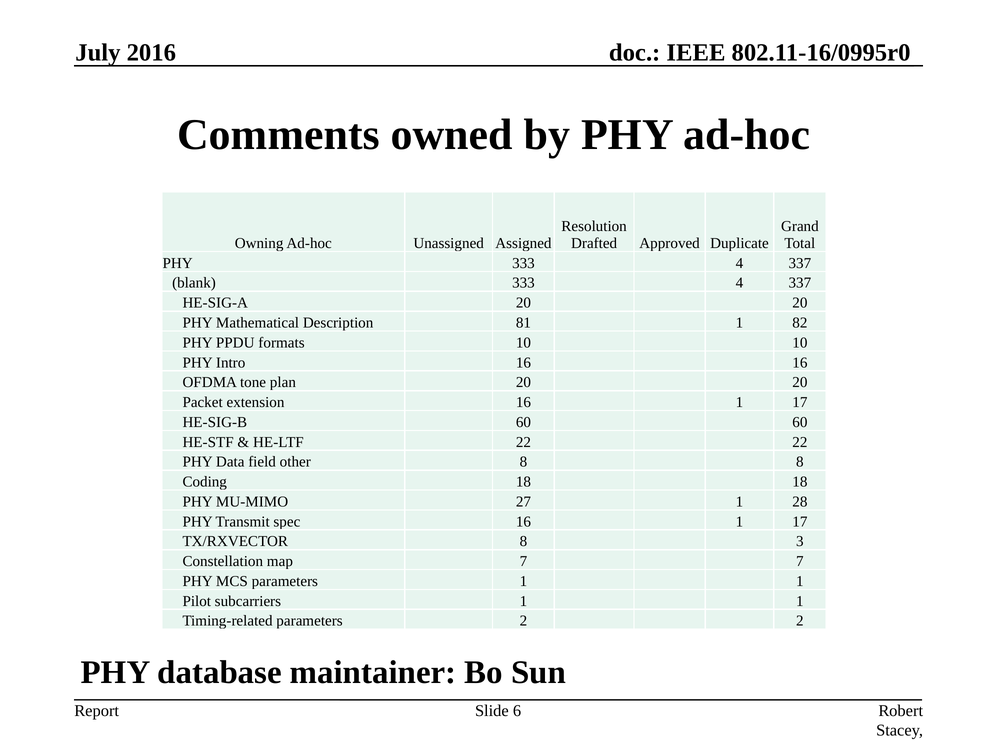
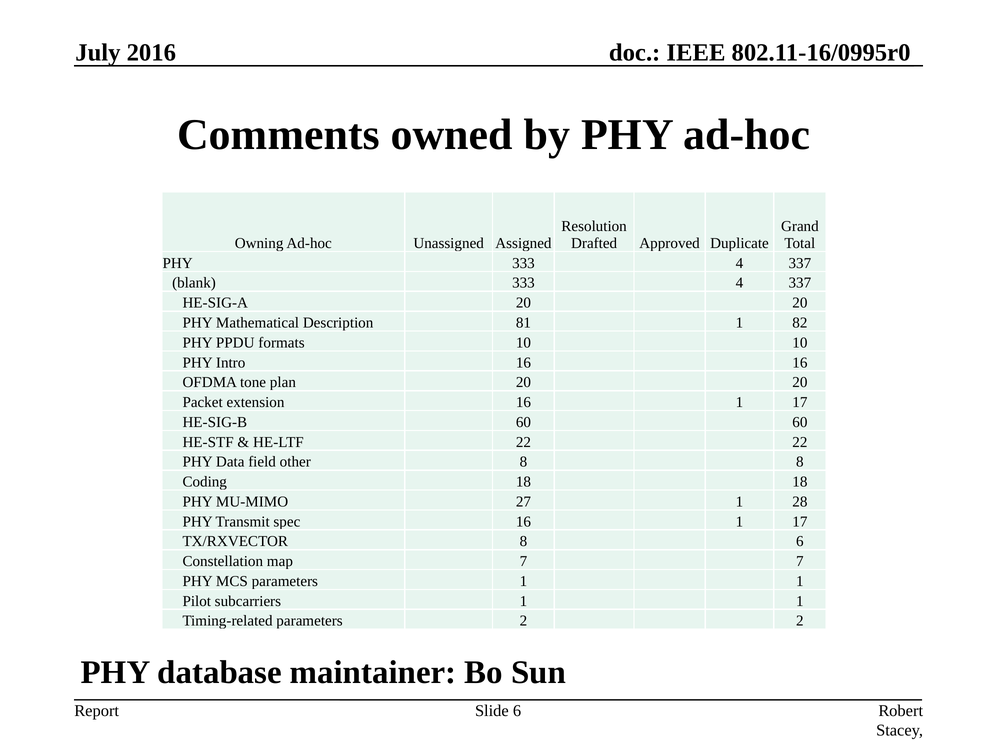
8 3: 3 -> 6
